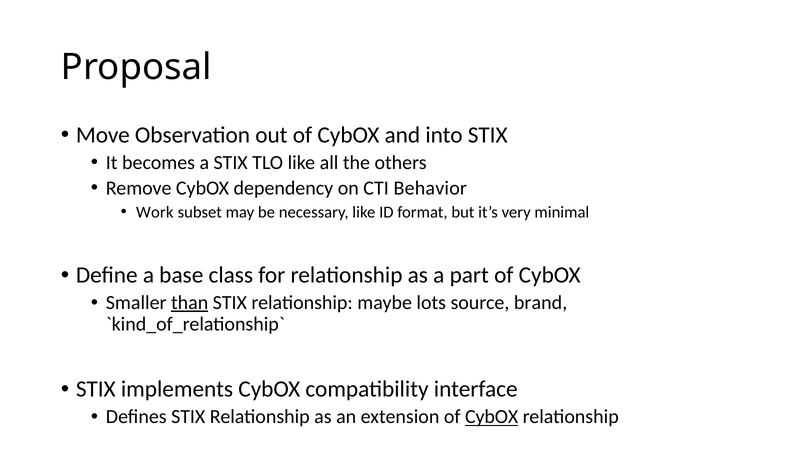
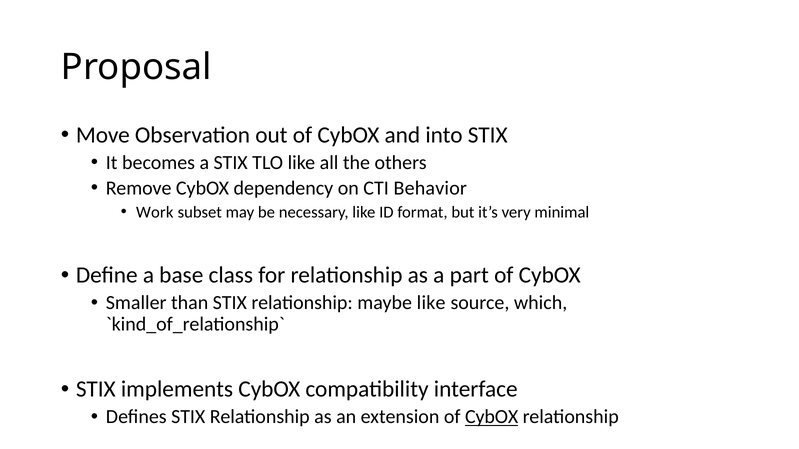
than underline: present -> none
maybe lots: lots -> like
brand: brand -> which
